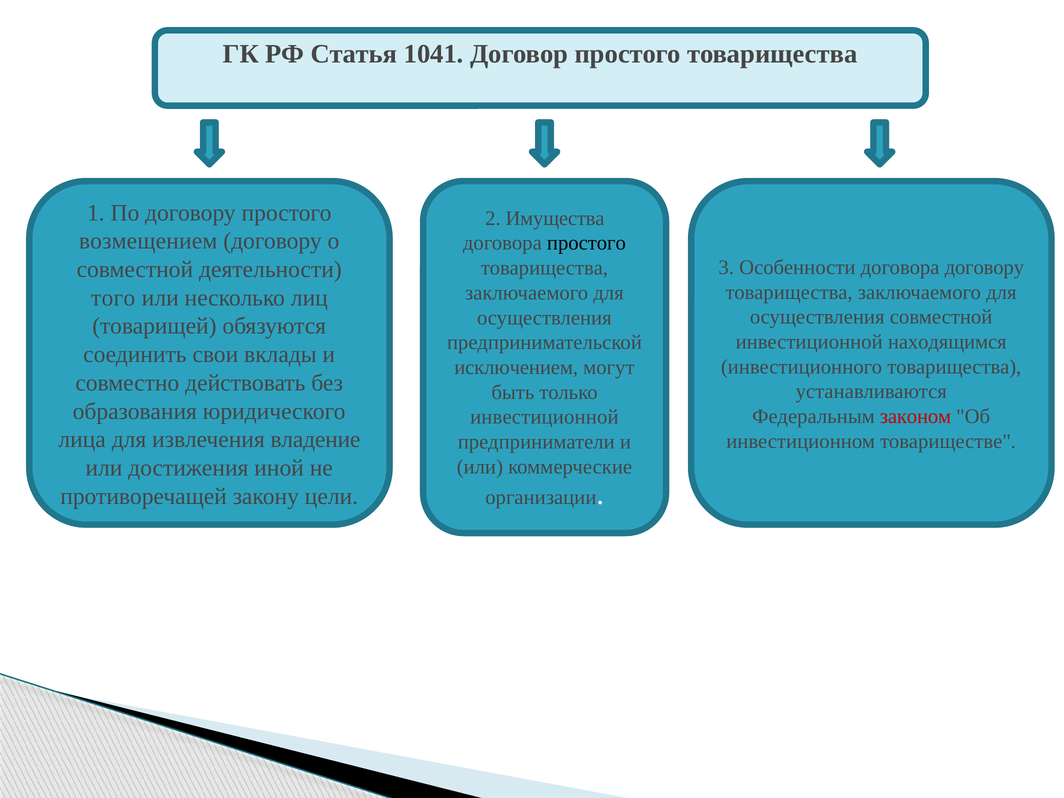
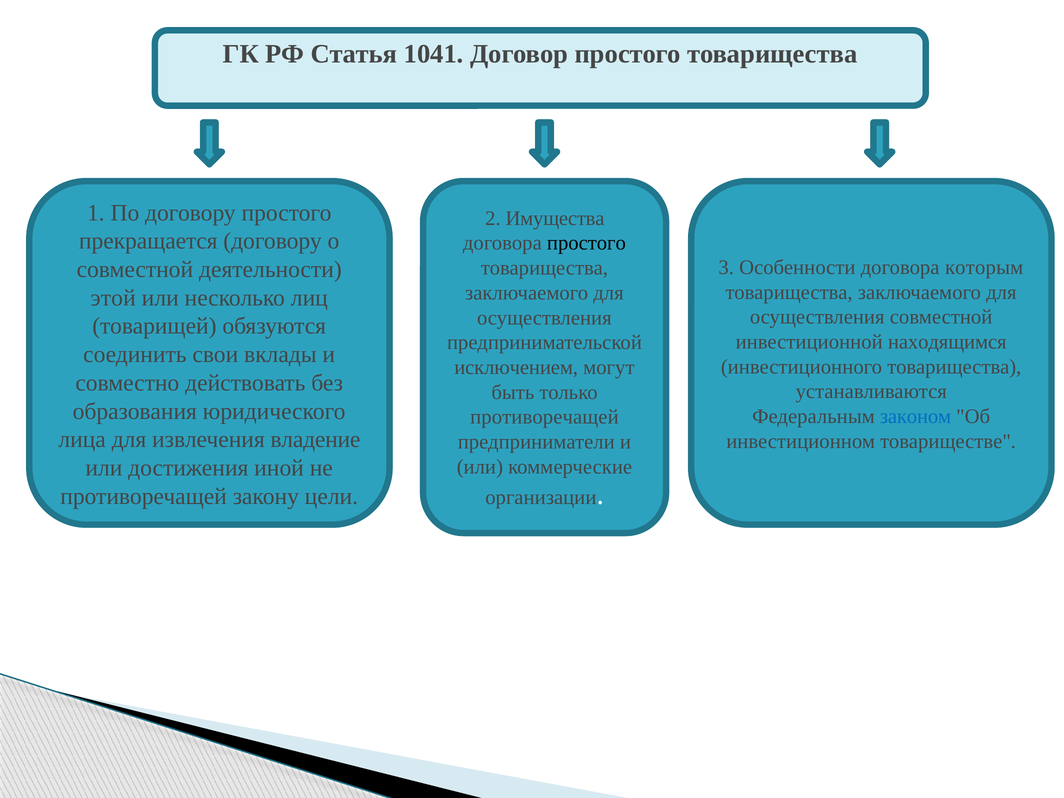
возмещением: возмещением -> прекращается
договора договору: договору -> которым
того: того -> этой
законом colour: red -> blue
инвестиционной at (544, 417): инвестиционной -> противоречащей
